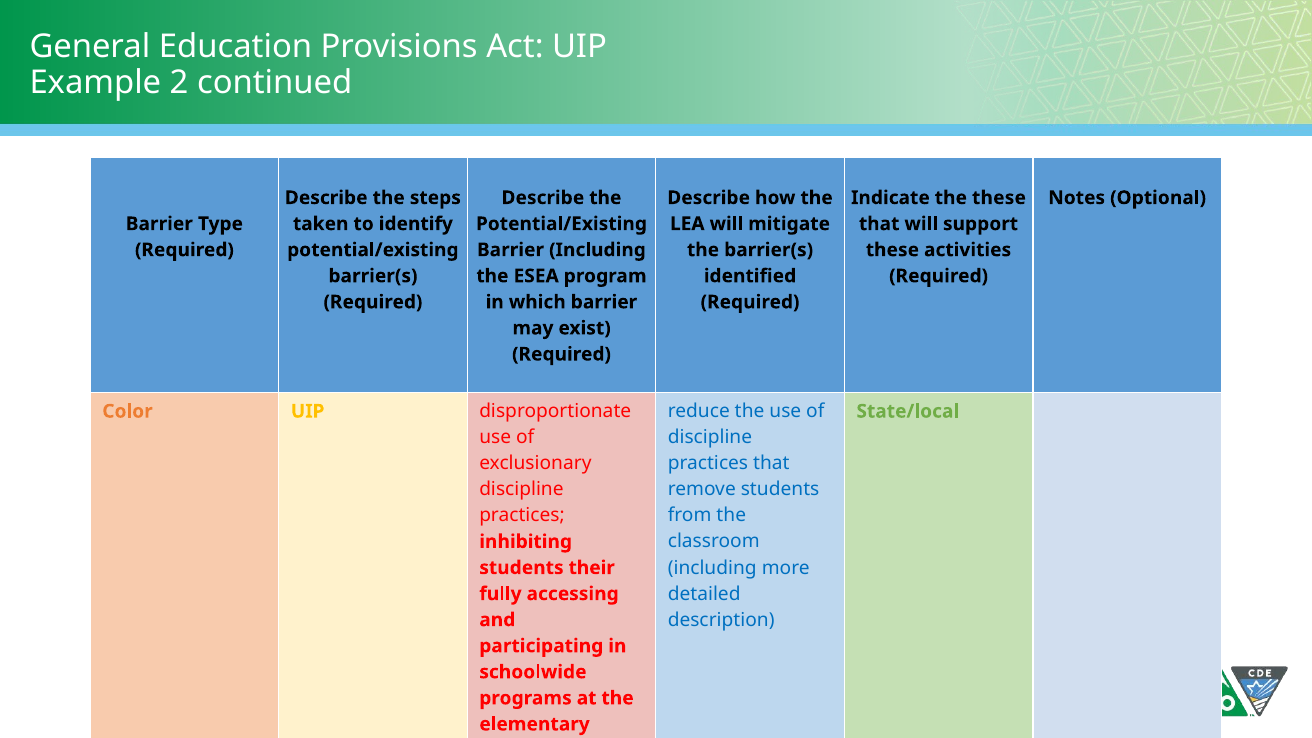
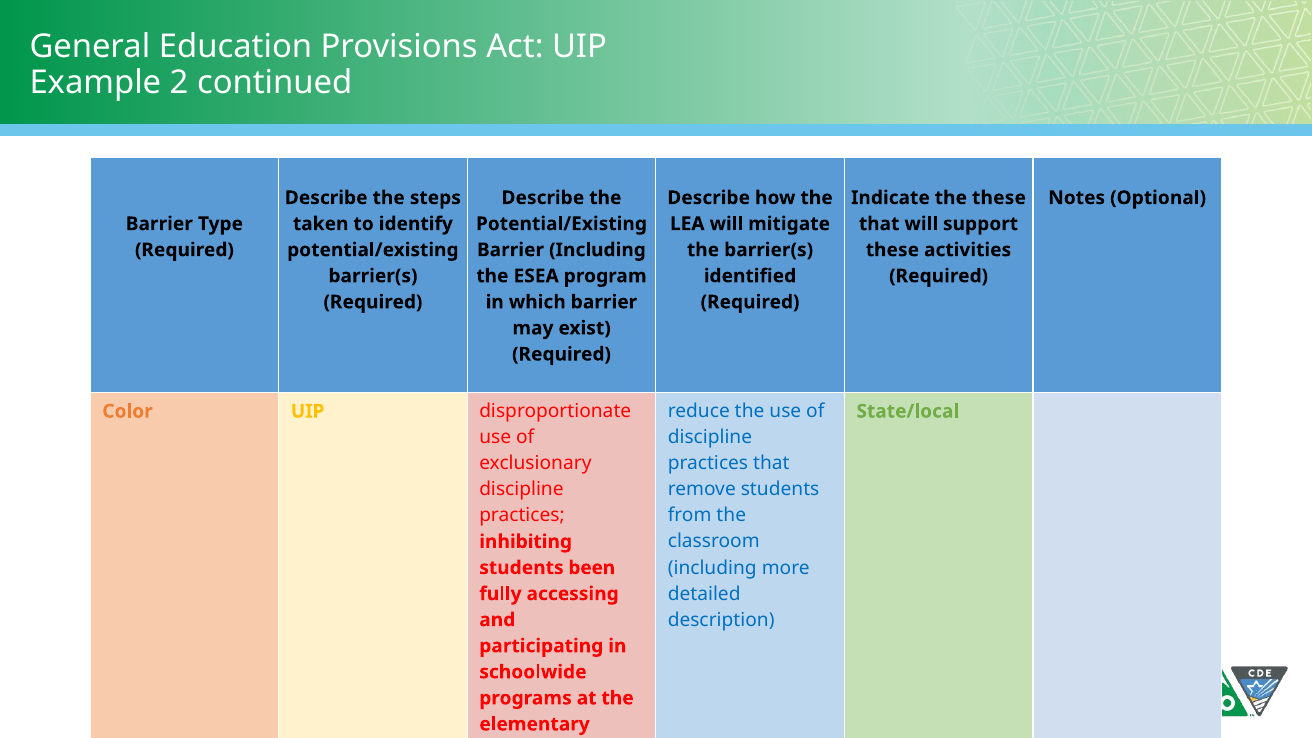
their: their -> been
